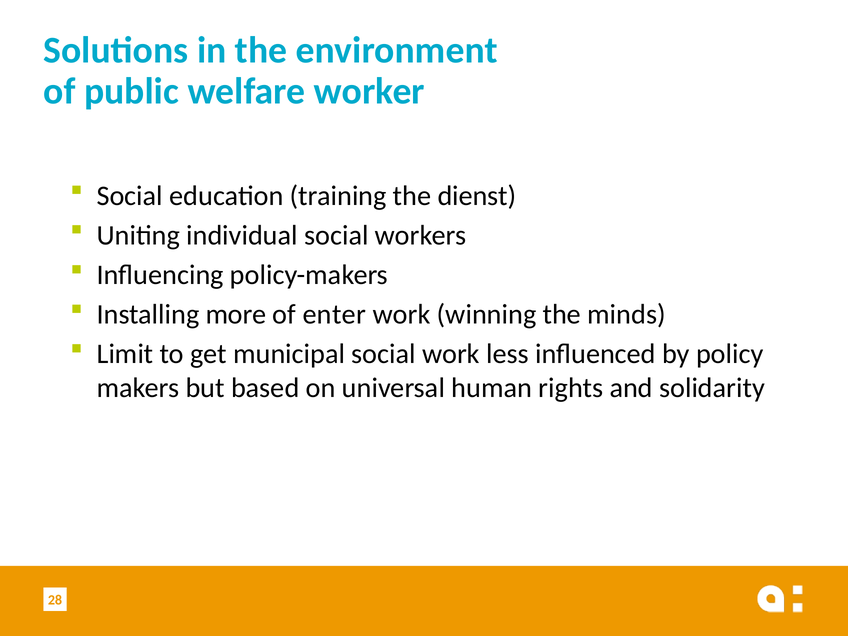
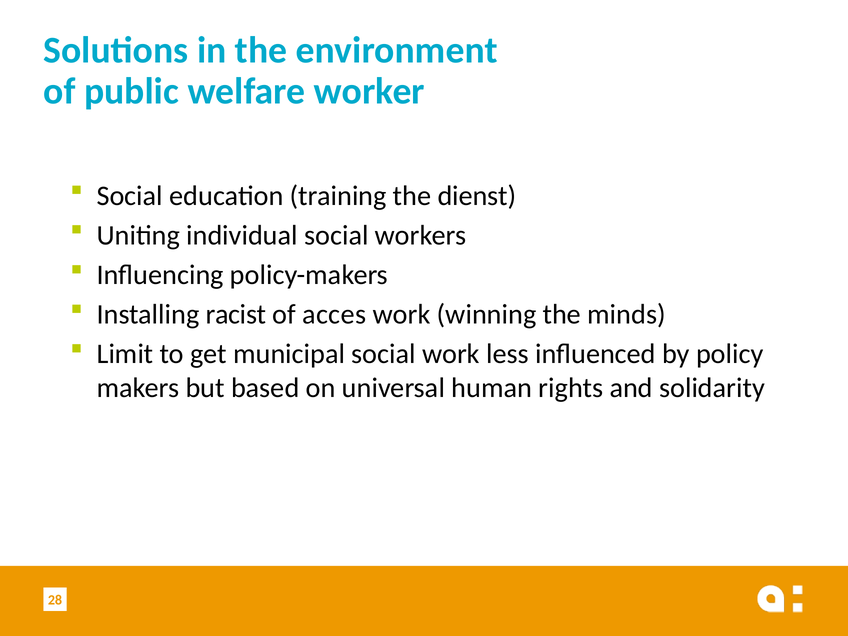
more: more -> racist
enter: enter -> acces
